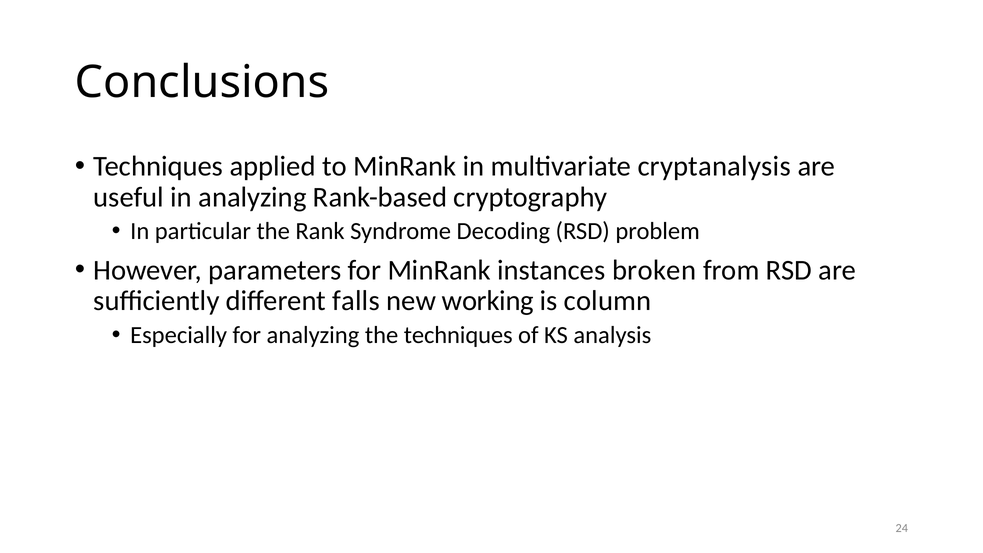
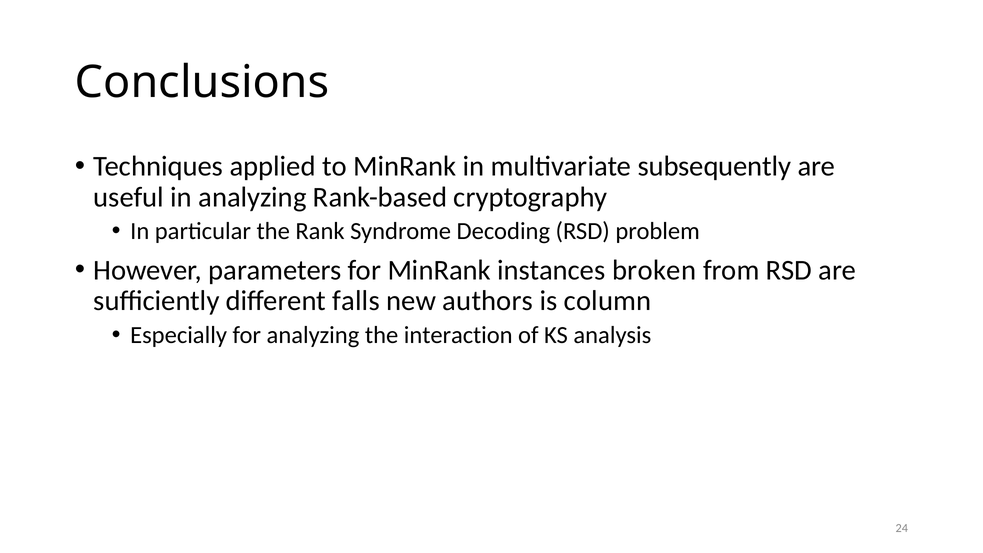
cryptanalysis: cryptanalysis -> subsequently
working: working -> authors
the techniques: techniques -> interaction
